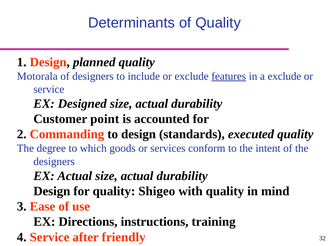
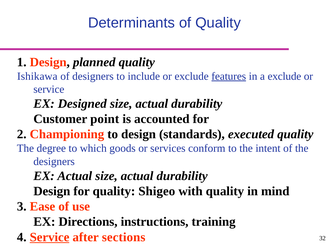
Motorala: Motorala -> Ishikawa
Commanding: Commanding -> Championing
Service at (50, 238) underline: none -> present
friendly: friendly -> sections
